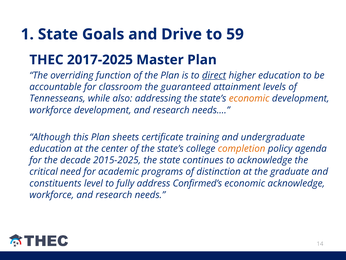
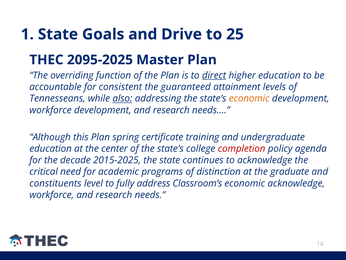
59: 59 -> 25
2017-2025: 2017-2025 -> 2095-2025
classroom: classroom -> consistent
also underline: none -> present
sheets: sheets -> spring
completion colour: orange -> red
Confirmed’s: Confirmed’s -> Classroom’s
